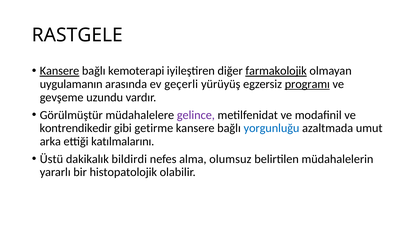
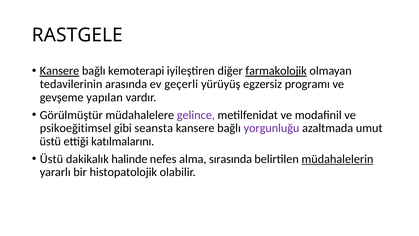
uygulamanın: uygulamanın -> tedavilerinin
programı underline: present -> none
uzundu: uzundu -> yapılan
kontrendikedir: kontrendikedir -> psikoeğitimsel
getirme: getirme -> seansta
yorgunluğu colour: blue -> purple
arka at (50, 141): arka -> üstü
bildirdi: bildirdi -> halinde
olumsuz: olumsuz -> sırasında
müdahalelerin underline: none -> present
